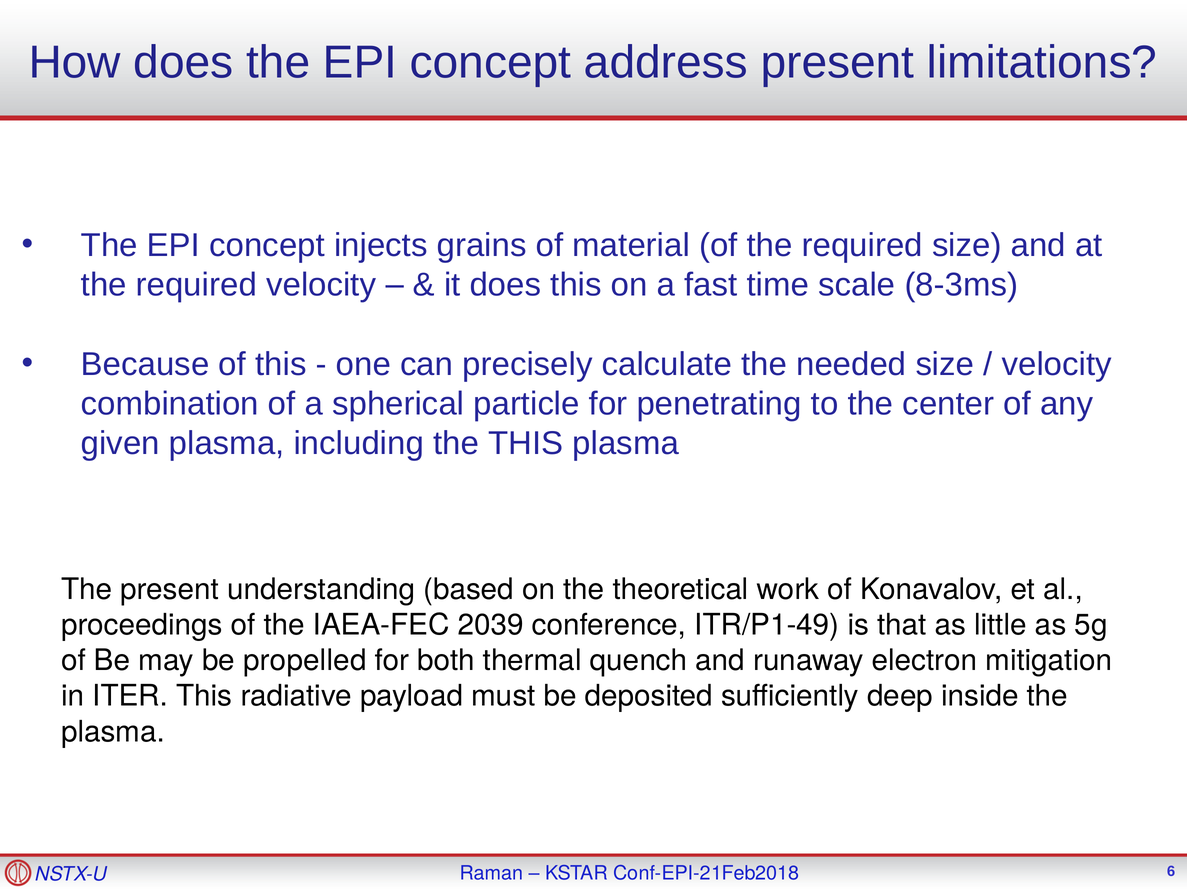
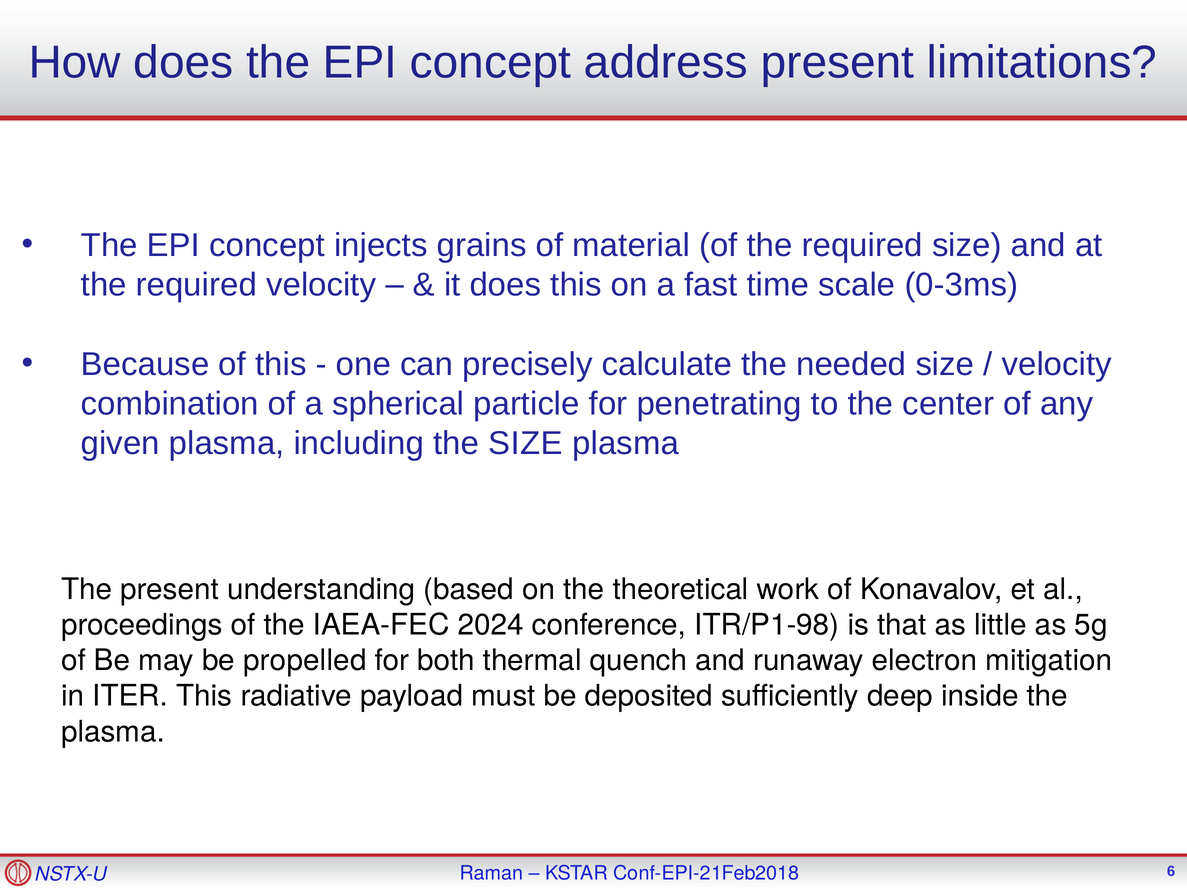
8-3ms: 8-3ms -> 0-3ms
the THIS: THIS -> SIZE
2039: 2039 -> 2024
ITR/P1-49: ITR/P1-49 -> ITR/P1-98
